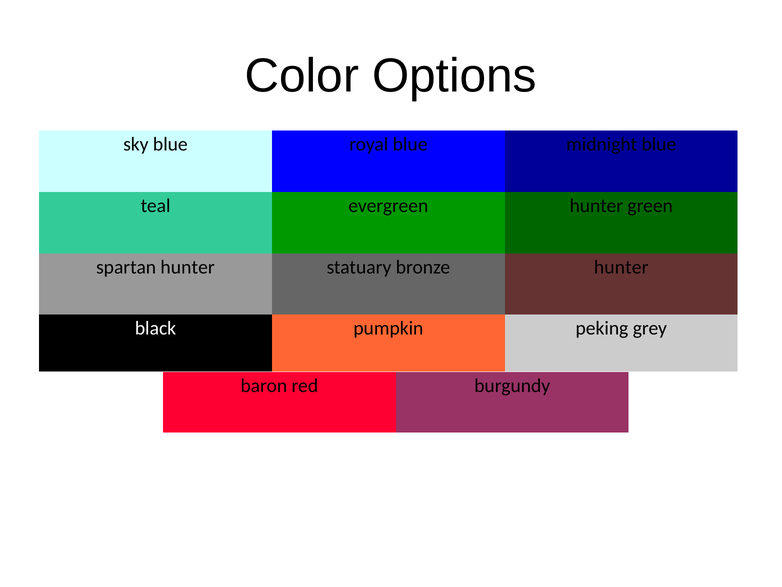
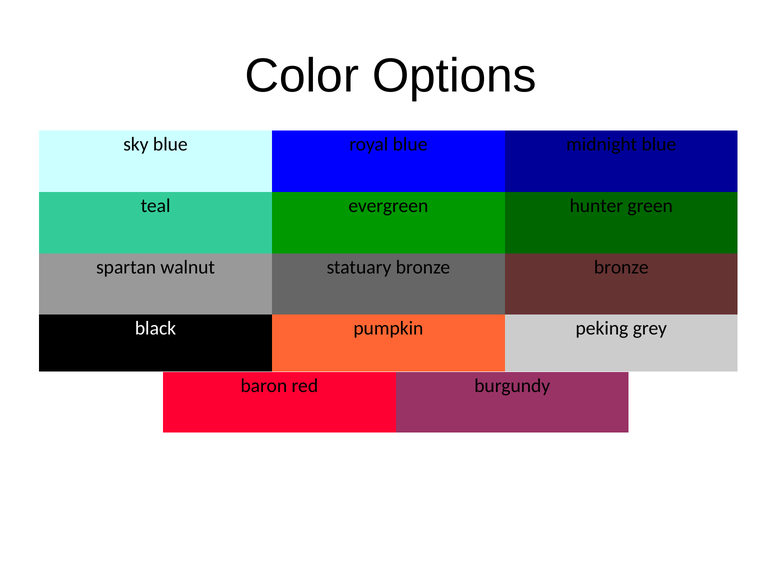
spartan hunter: hunter -> walnut
bronze hunter: hunter -> bronze
